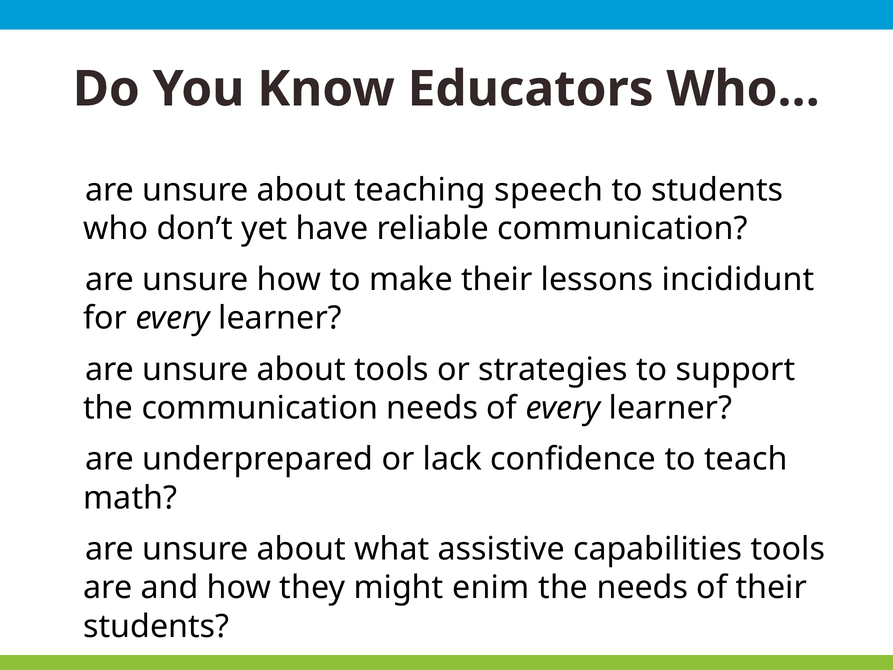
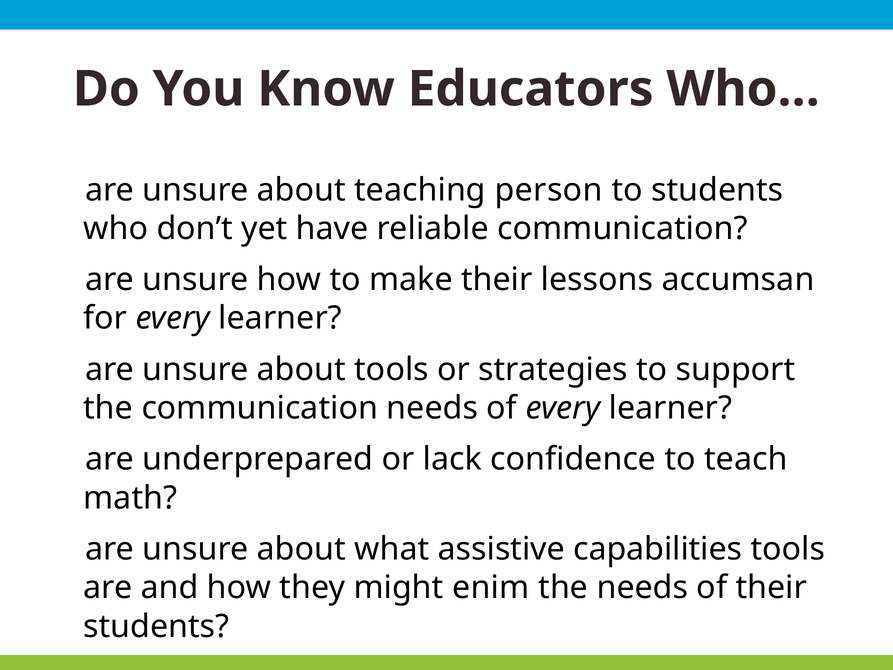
speech: speech -> person
incididunt: incididunt -> accumsan
